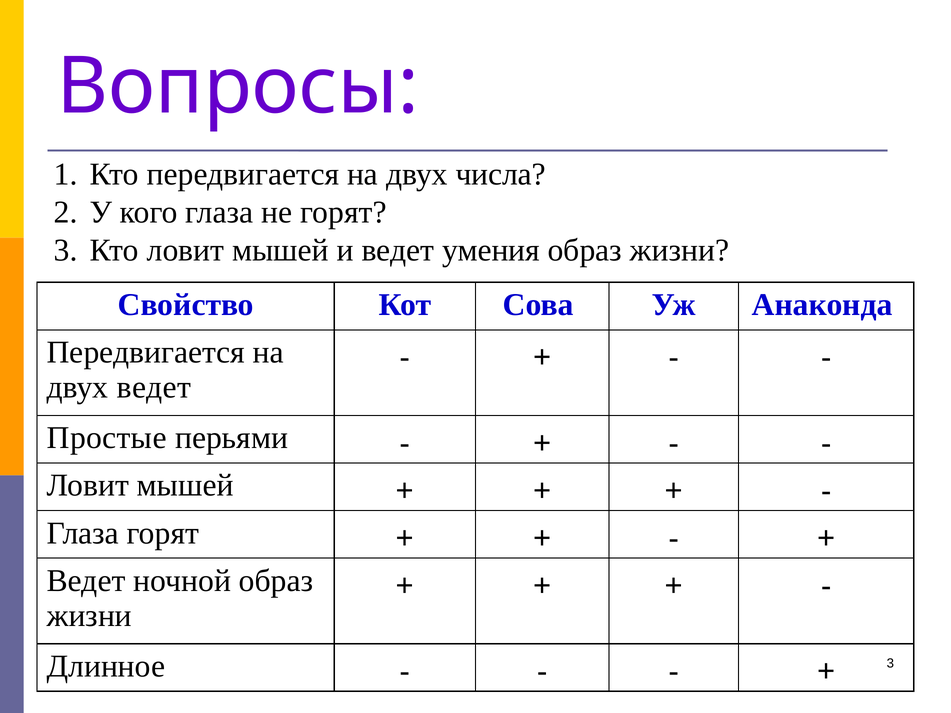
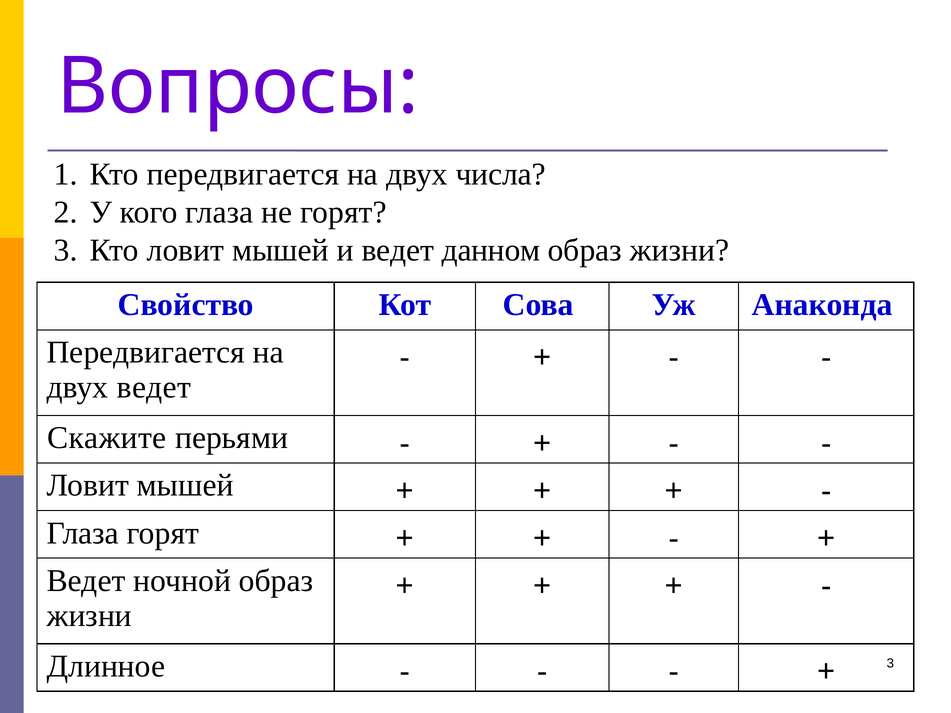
умения: умения -> данном
Простые: Простые -> Скажите
